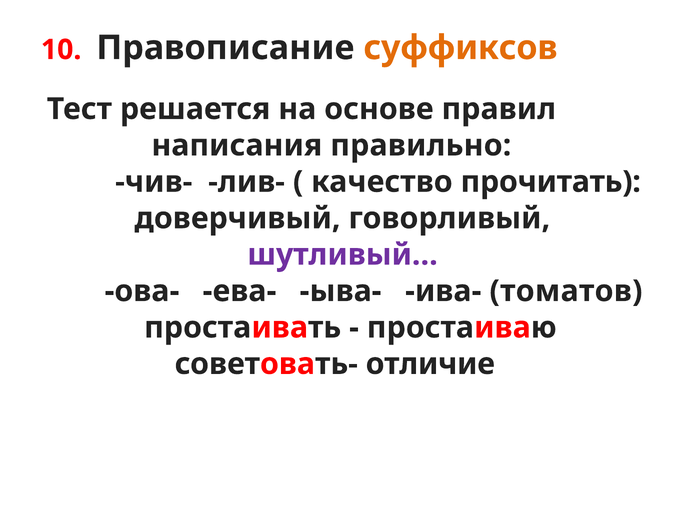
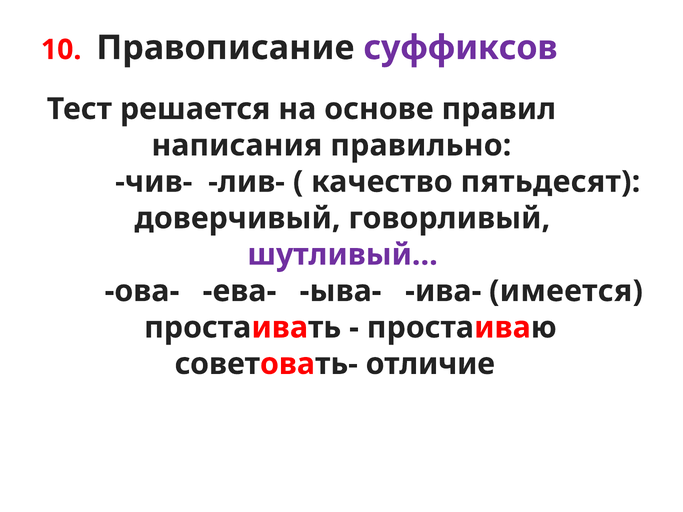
суффиксов colour: orange -> purple
прочитать: прочитать -> пятьдесят
томатов: томатов -> имеется
